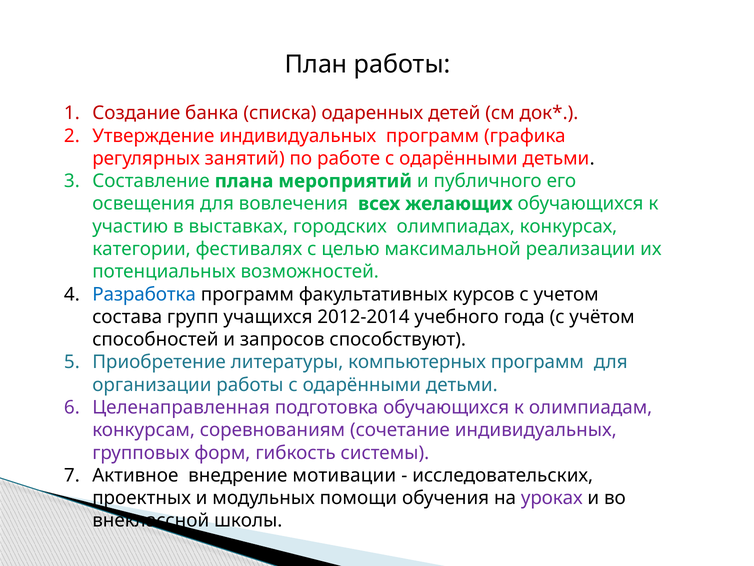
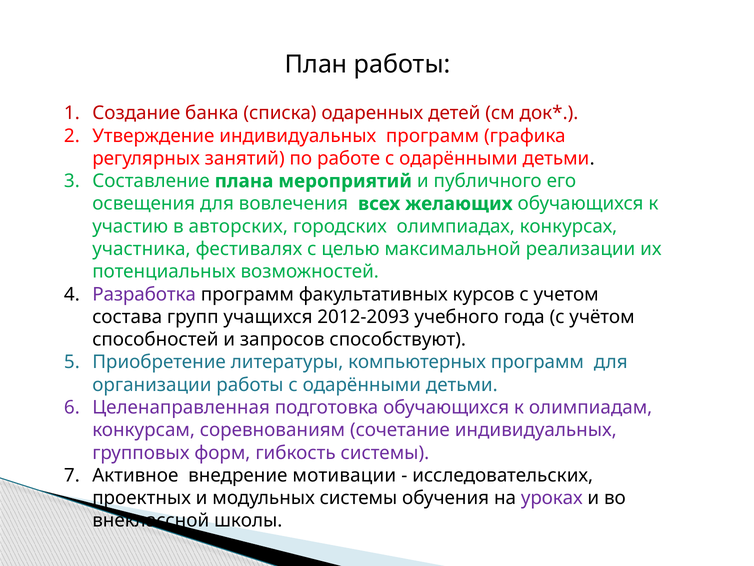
выставках: выставках -> авторских
категории: категории -> участника
Разработка colour: blue -> purple
2012-2014: 2012-2014 -> 2012-2093
модульных помощи: помощи -> системы
